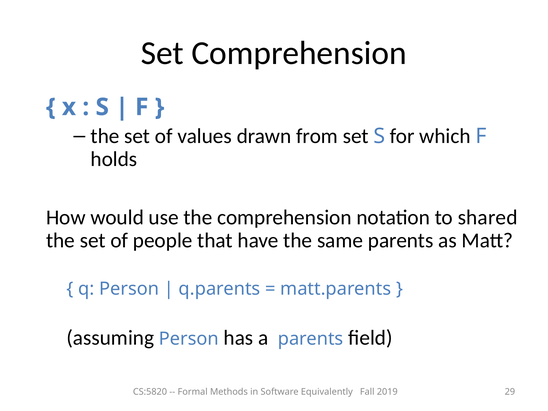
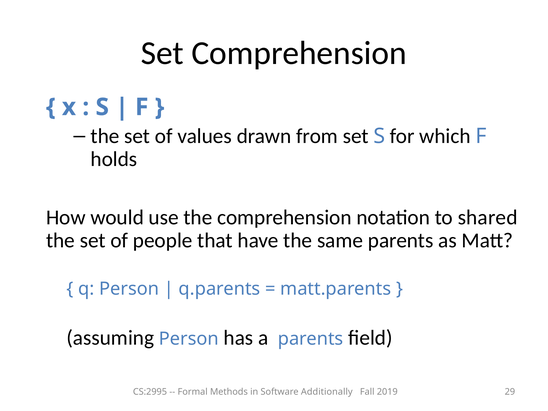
CS:5820: CS:5820 -> CS:2995
Equivalently: Equivalently -> Additionally
